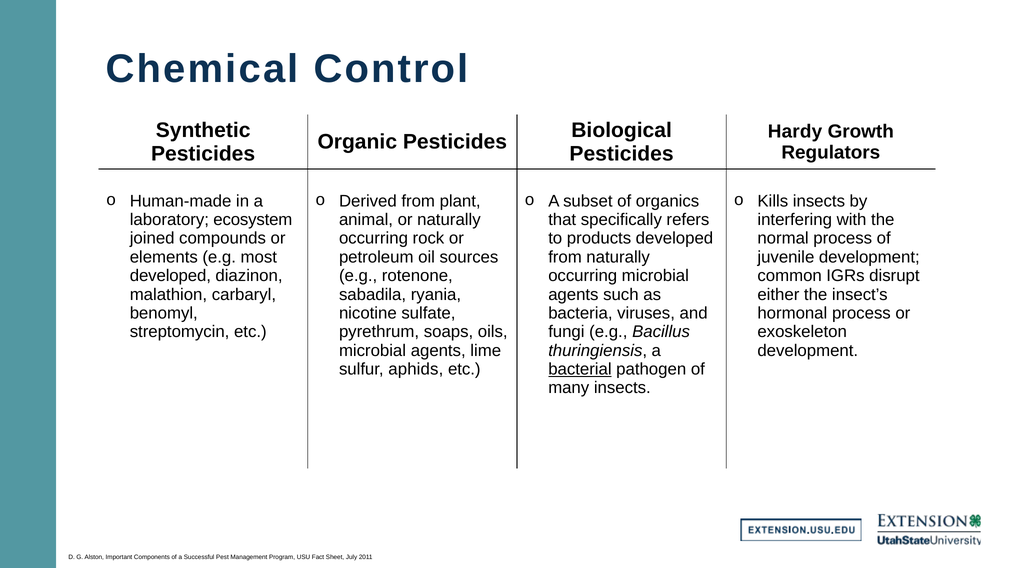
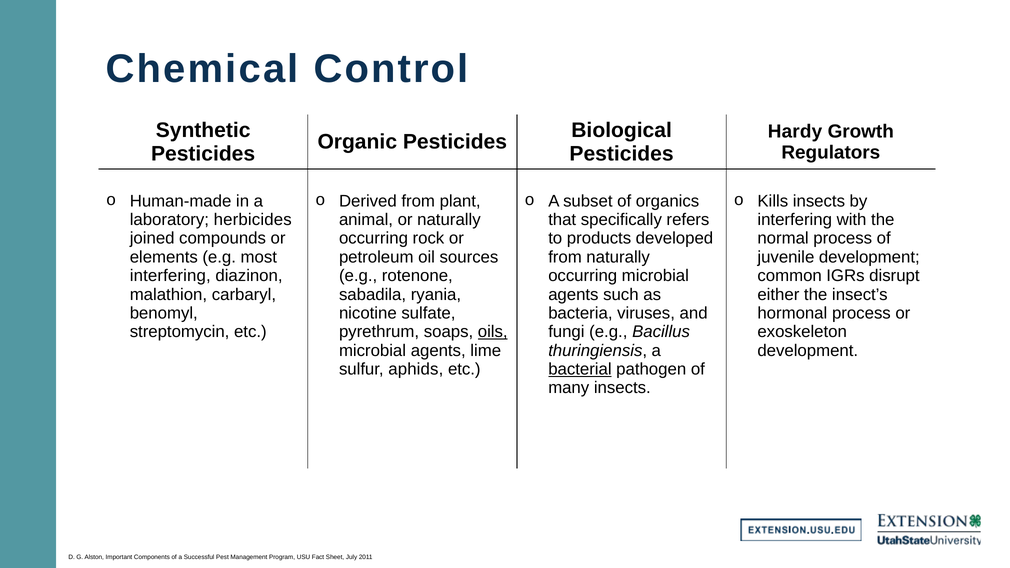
ecosystem: ecosystem -> herbicides
developed at (170, 276): developed -> interfering
oils underline: none -> present
